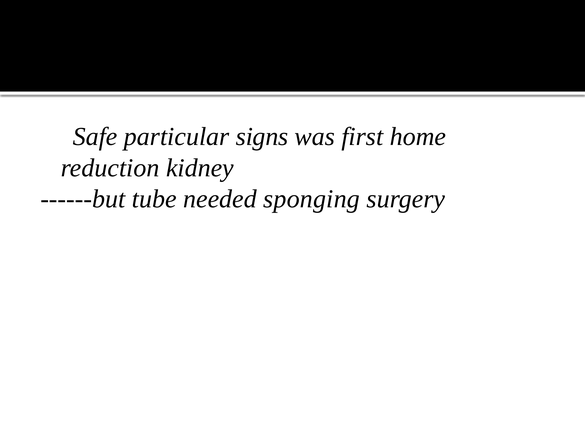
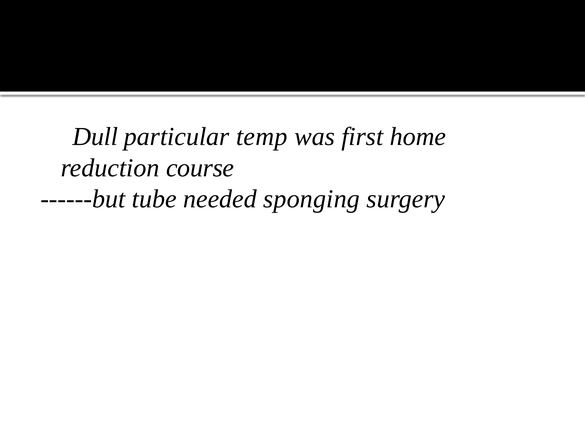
Safe: Safe -> Dull
signs: signs -> temp
kidney: kidney -> course
